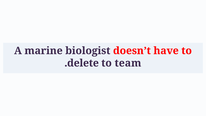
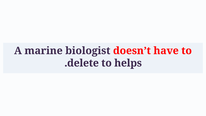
team: team -> helps
